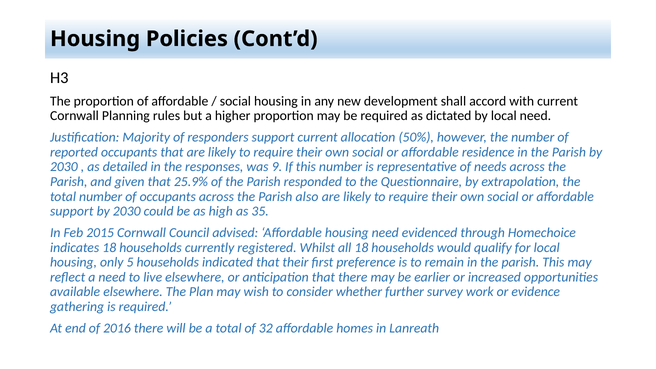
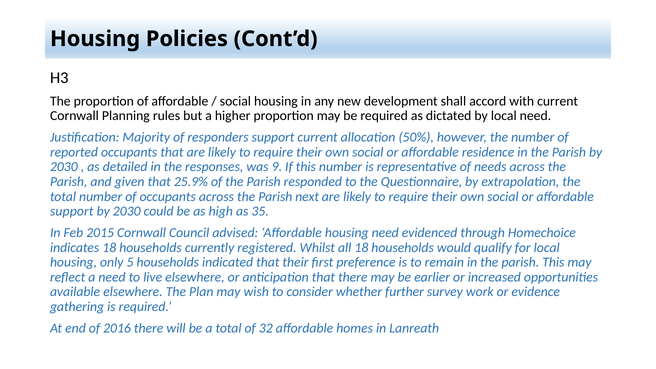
also: also -> next
